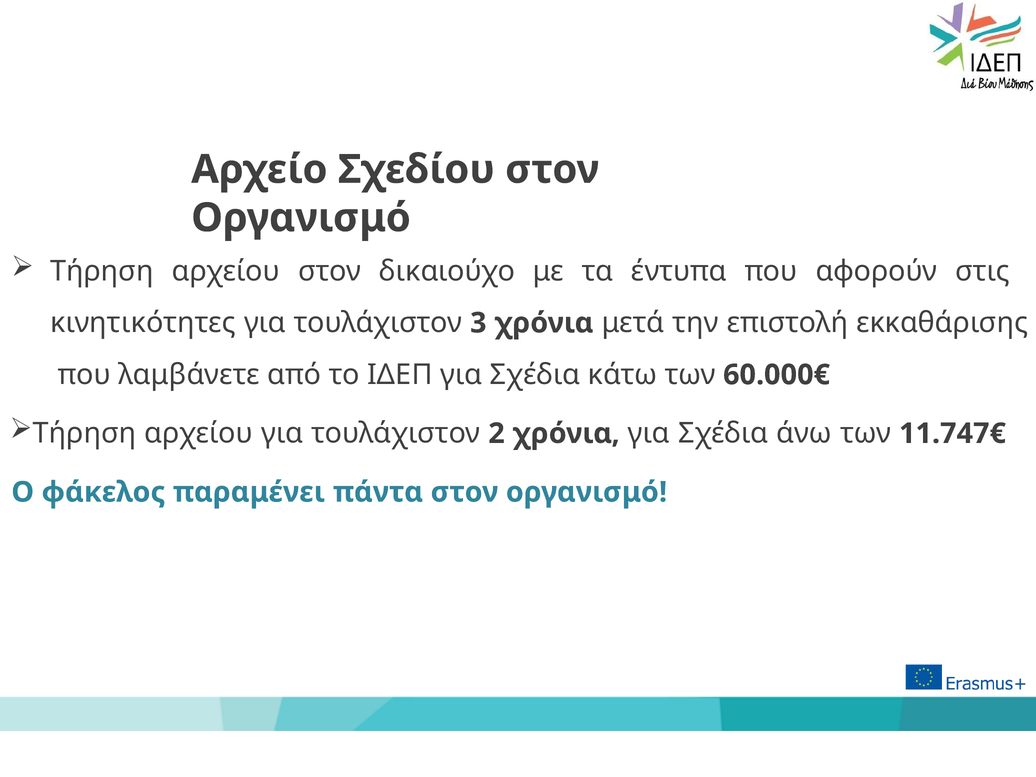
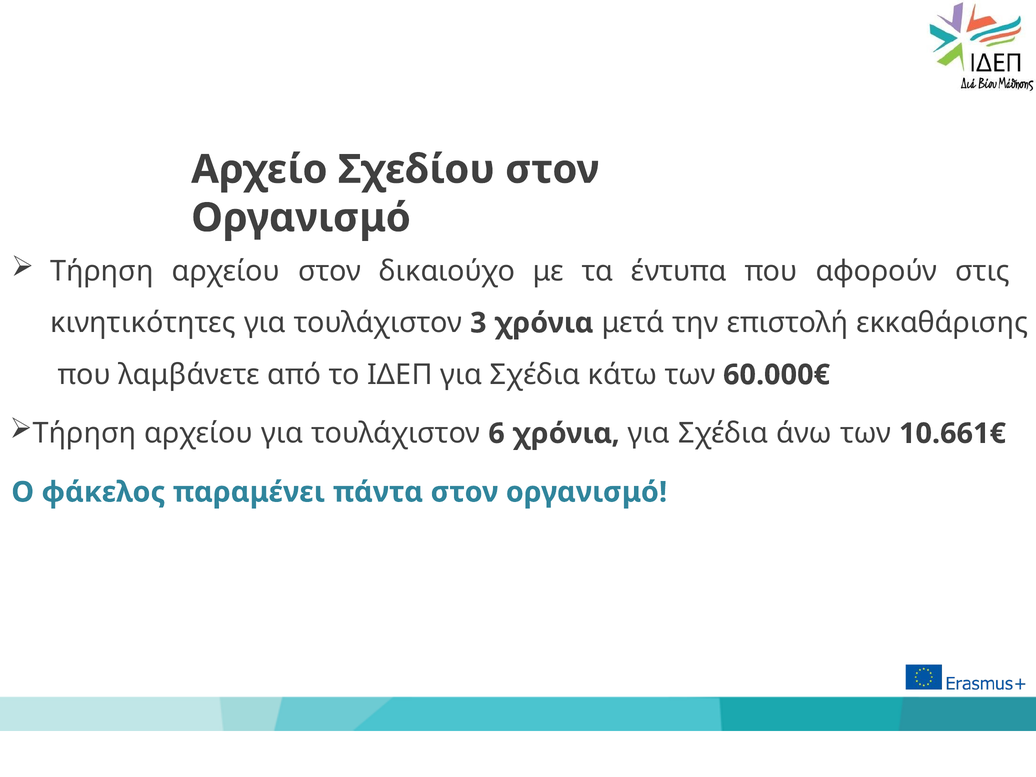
2: 2 -> 6
11.747€: 11.747€ -> 10.661€
